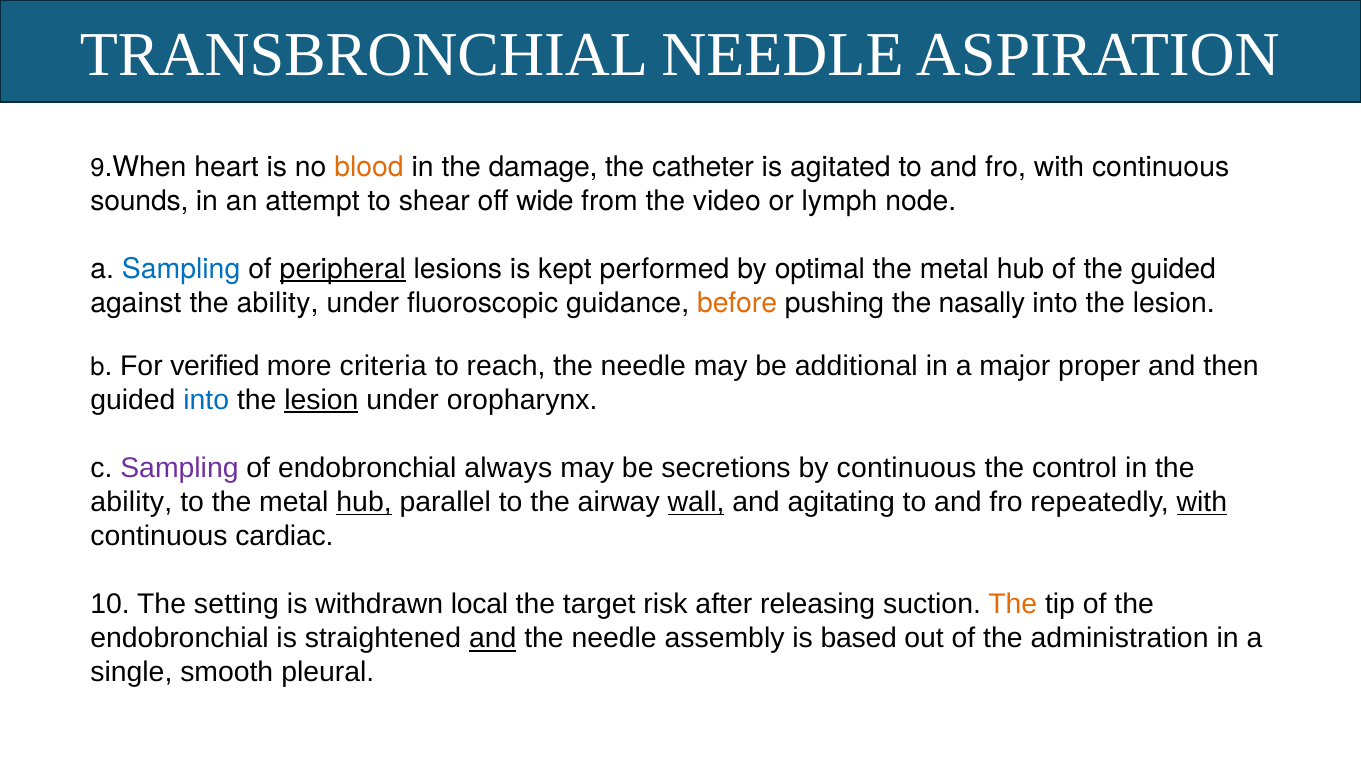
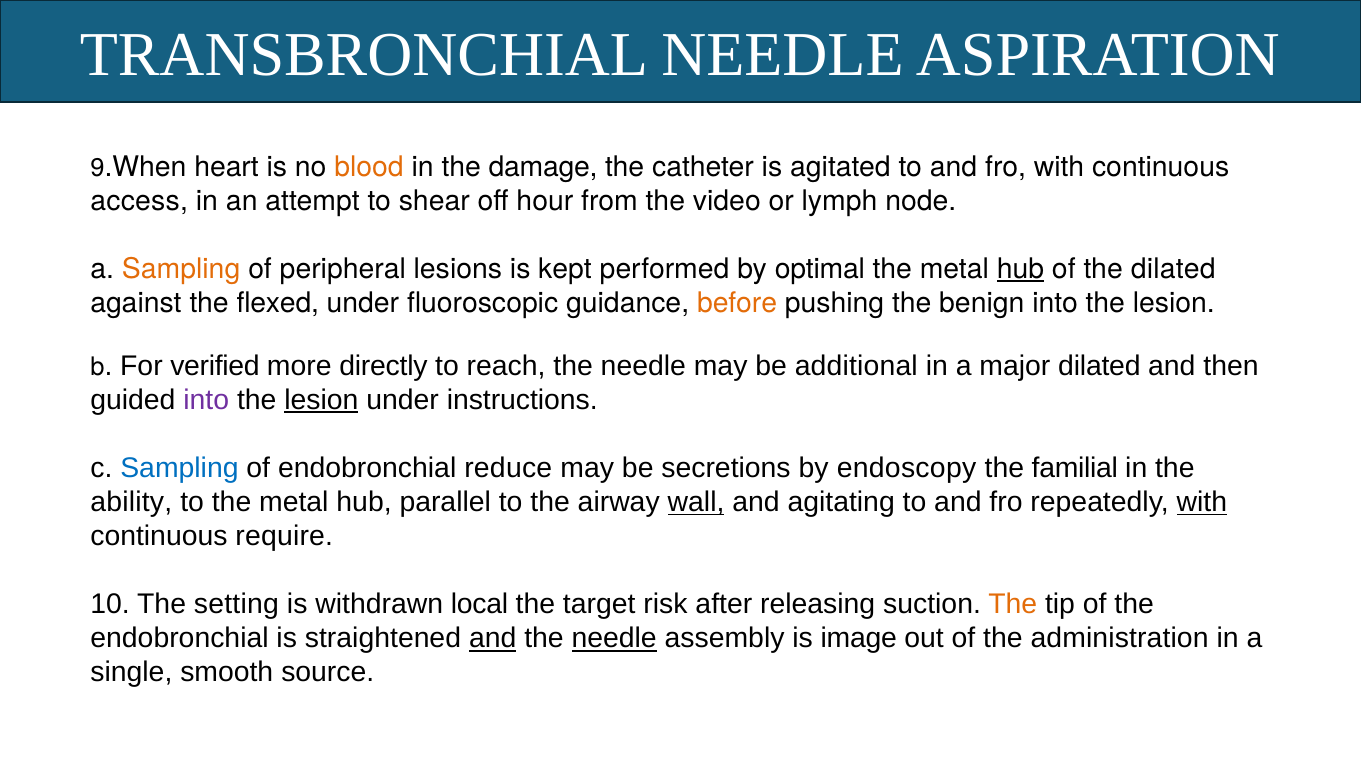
sounds: sounds -> access
wide: wide -> hour
Sampling at (181, 269) colour: blue -> orange
peripheral underline: present -> none
hub at (1020, 269) underline: none -> present
the guided: guided -> dilated
against the ability: ability -> flexed
nasally: nasally -> benign
criteria: criteria -> directly
major proper: proper -> dilated
into at (206, 400) colour: blue -> purple
oropharynx: oropharynx -> instructions
Sampling at (179, 468) colour: purple -> blue
always: always -> reduce
by continuous: continuous -> endoscopy
control: control -> familial
hub at (364, 502) underline: present -> none
cardiac: cardiac -> require
needle at (614, 638) underline: none -> present
based: based -> image
pleural: pleural -> source
